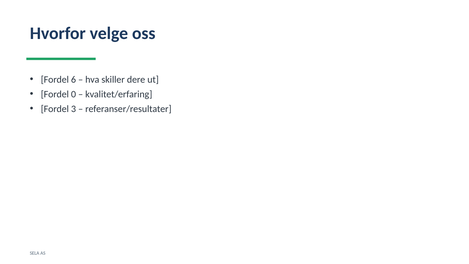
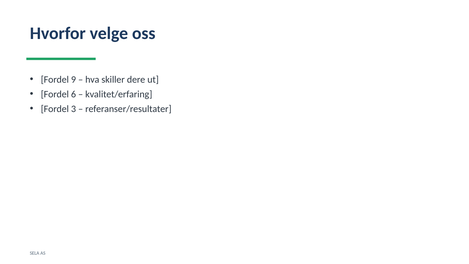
6: 6 -> 9
0: 0 -> 6
